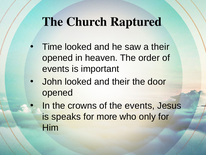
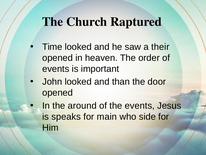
and their: their -> than
crowns: crowns -> around
more: more -> main
only: only -> side
